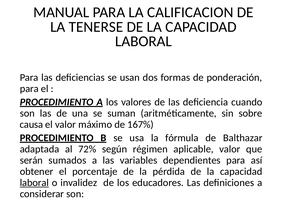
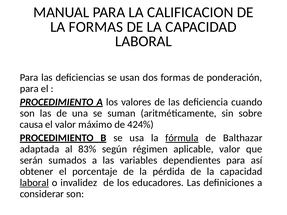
LA TENERSE: TENERSE -> FORMAS
167%: 167% -> 424%
fórmula underline: none -> present
72%: 72% -> 83%
